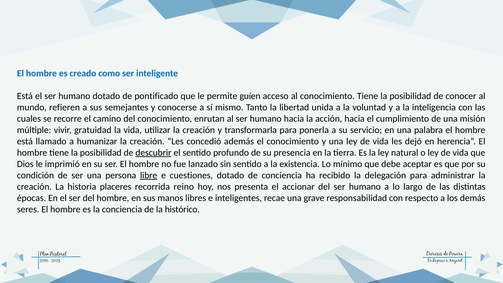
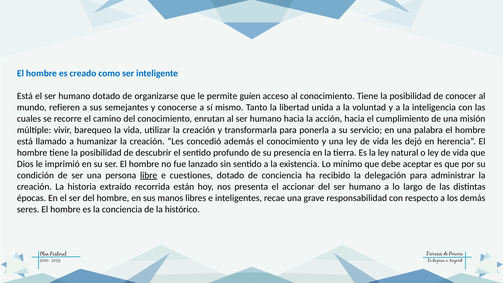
pontificado: pontificado -> organizarse
gratuidad: gratuidad -> barequeo
descubrir underline: present -> none
placeres: placeres -> extraído
reino: reino -> están
